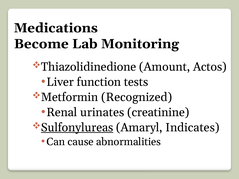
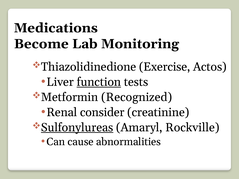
Amount: Amount -> Exercise
function underline: none -> present
urinates: urinates -> consider
Indicates: Indicates -> Rockville
